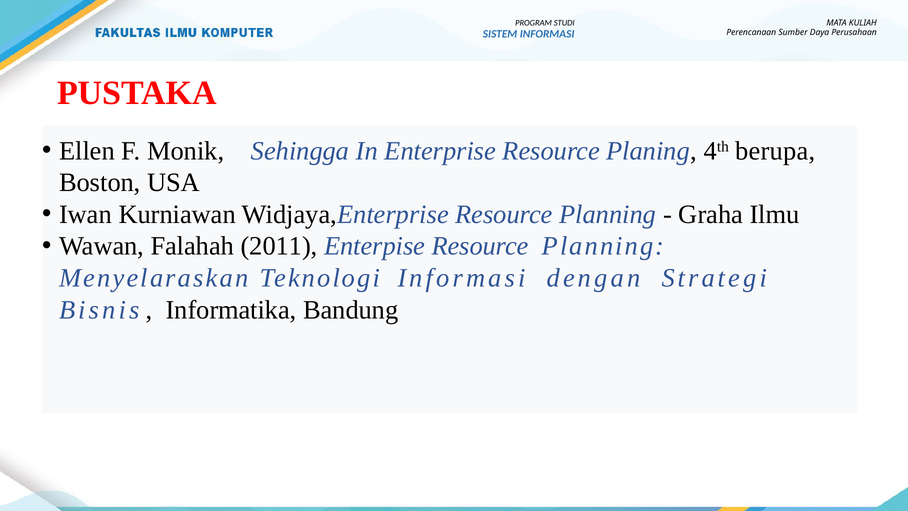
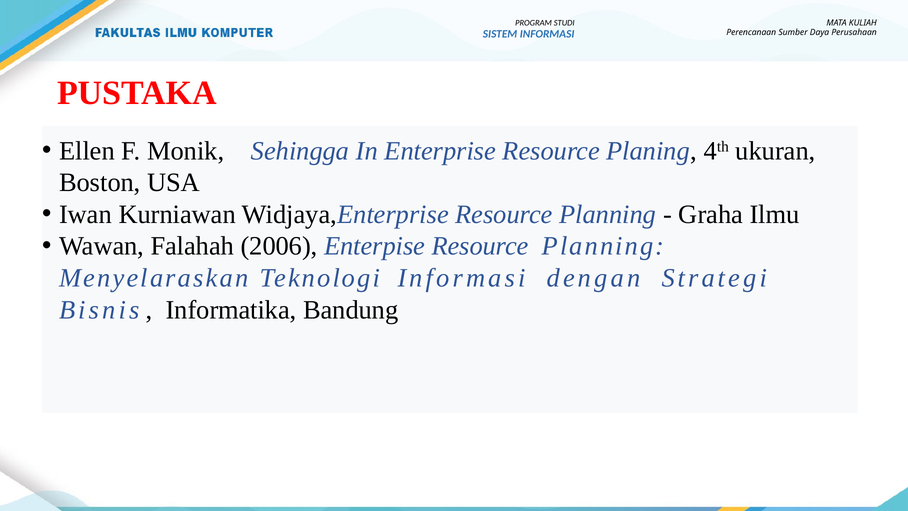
berupa: berupa -> ukuran
2011: 2011 -> 2006
